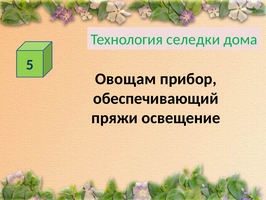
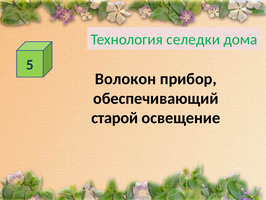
Овощам: Овощам -> Волокон
пряжи: пряжи -> старой
